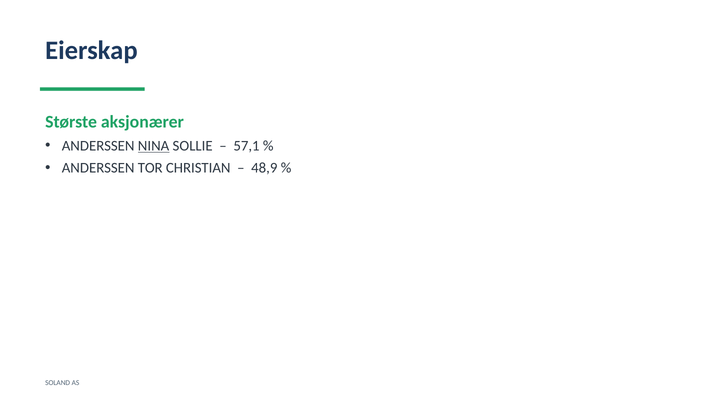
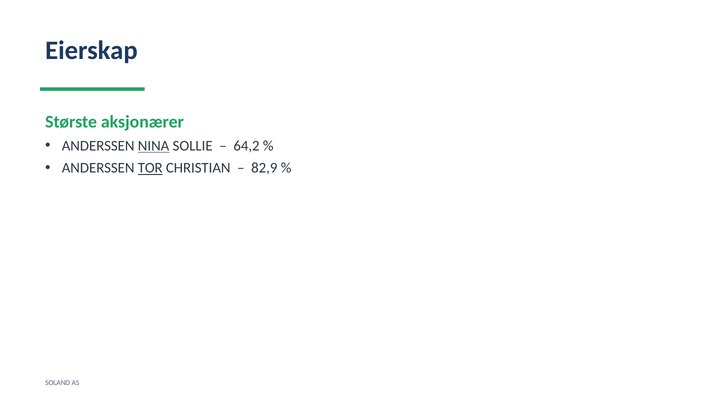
57,1: 57,1 -> 64,2
TOR underline: none -> present
48,9: 48,9 -> 82,9
